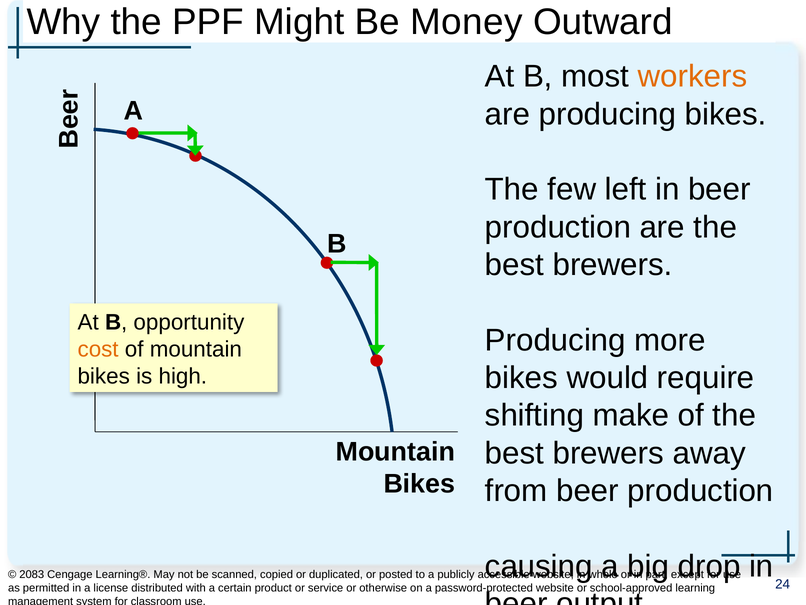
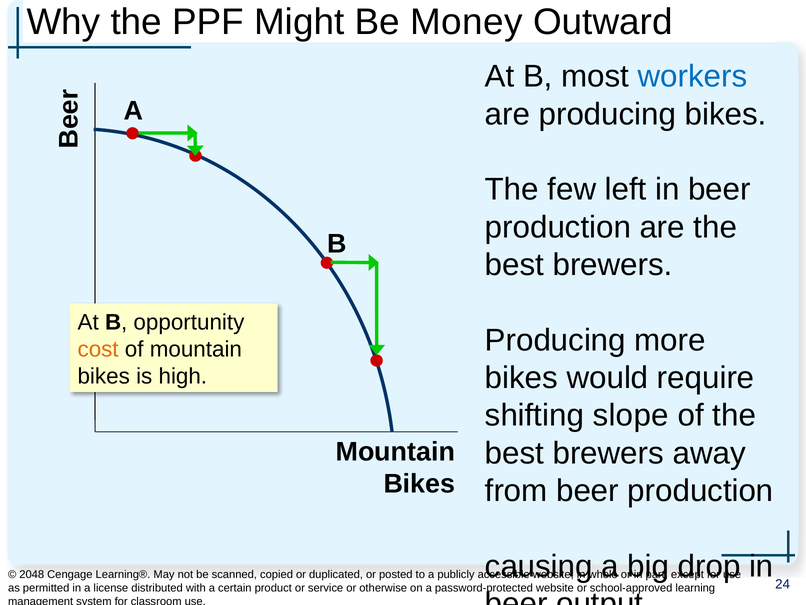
workers colour: orange -> blue
make: make -> slope
2083: 2083 -> 2048
